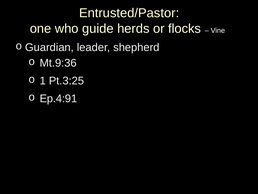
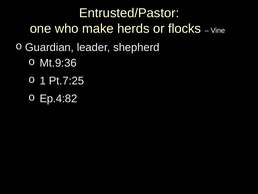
guide: guide -> make
Pt.3:25: Pt.3:25 -> Pt.7:25
Ep.4:91: Ep.4:91 -> Ep.4:82
